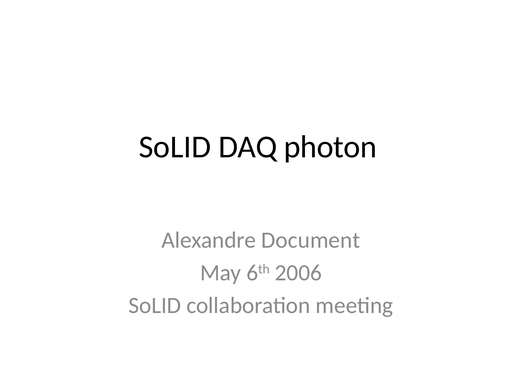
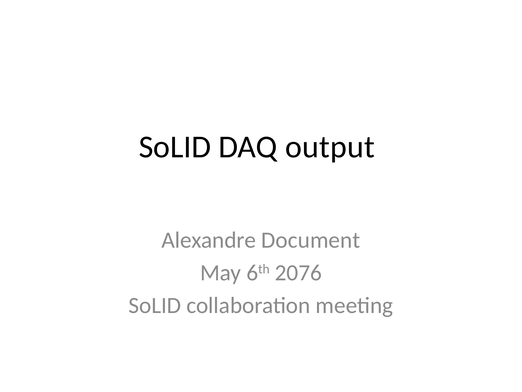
photon: photon -> output
2006: 2006 -> 2076
